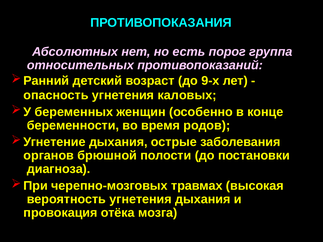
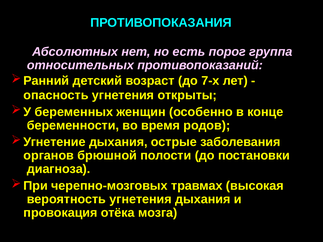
9-х: 9-х -> 7-х
каловых: каловых -> открыты
